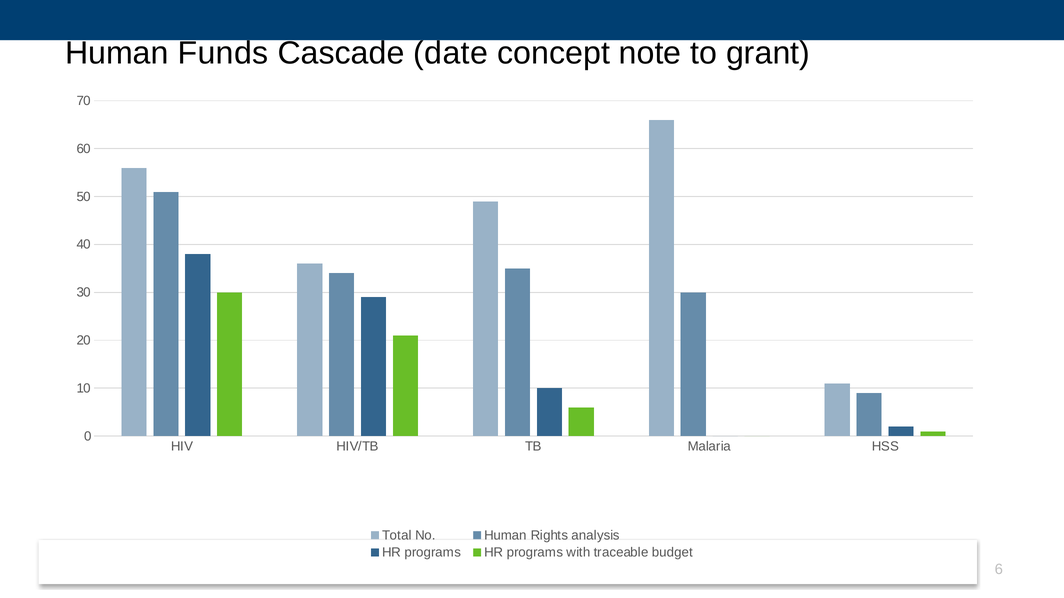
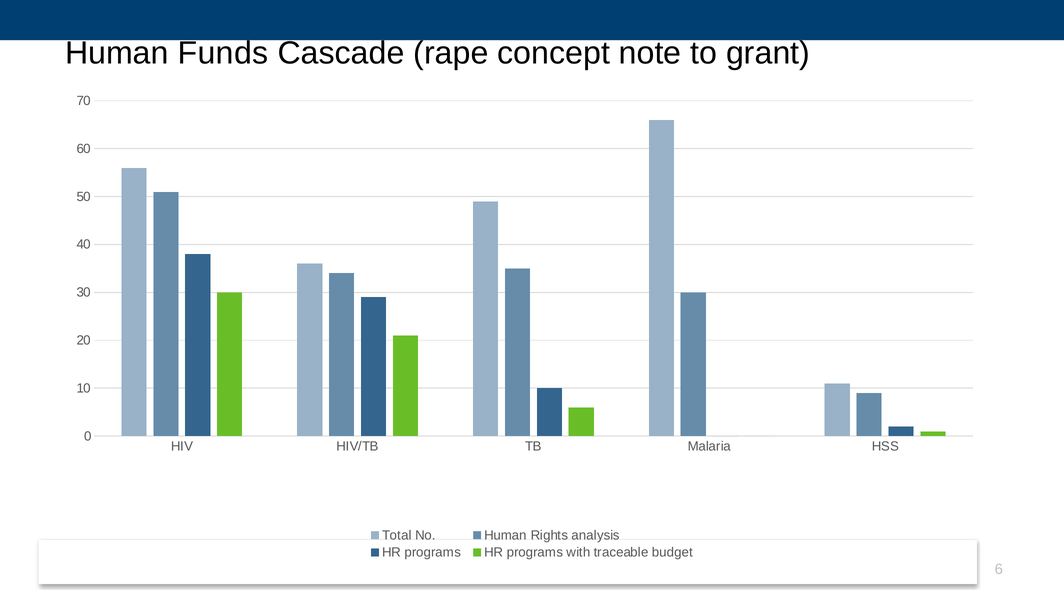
date: date -> rape
